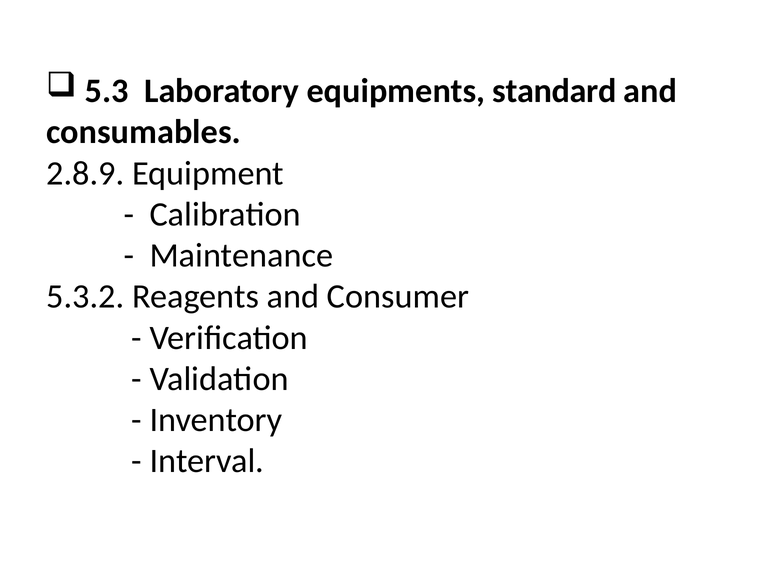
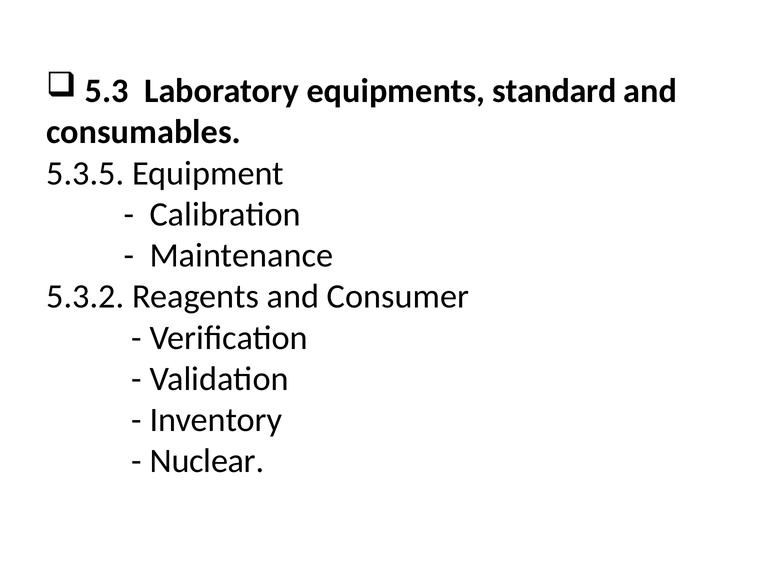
2.8.9: 2.8.9 -> 5.3.5
Interval: Interval -> Nuclear
